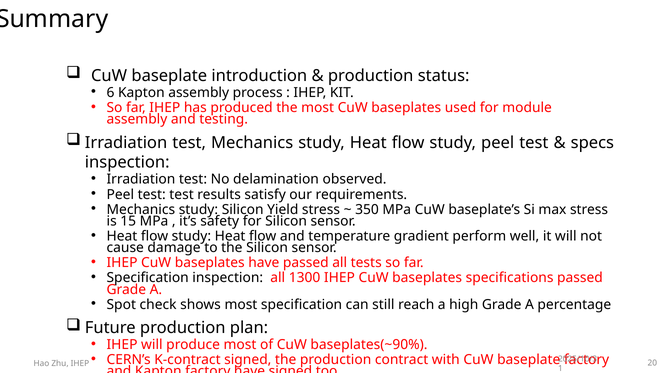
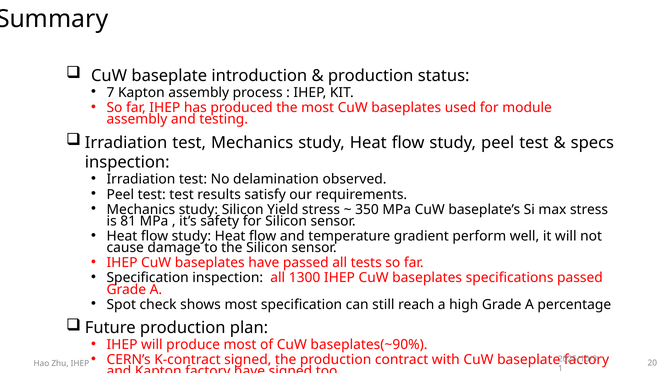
6: 6 -> 7
15: 15 -> 81
